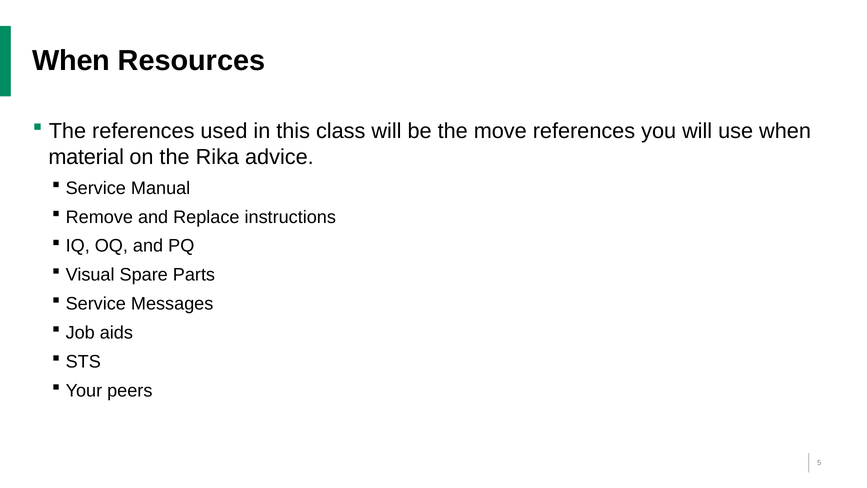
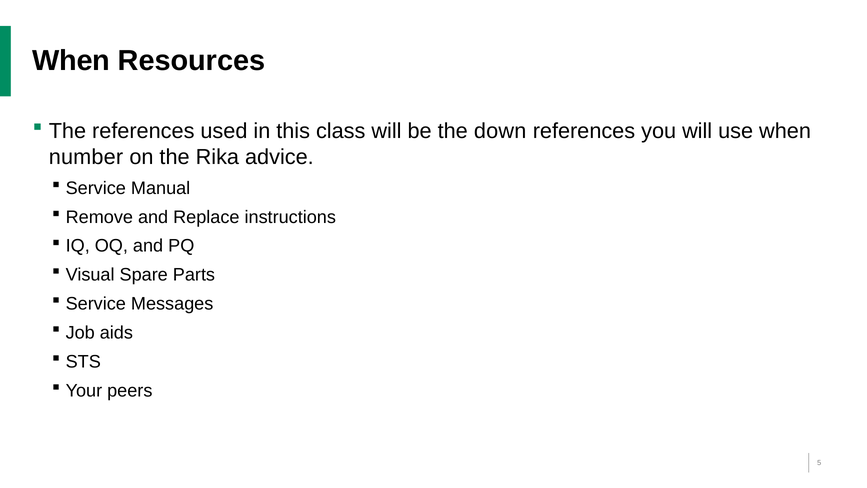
move: move -> down
material: material -> number
